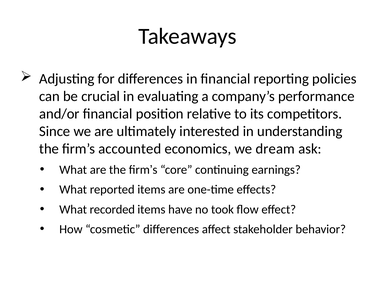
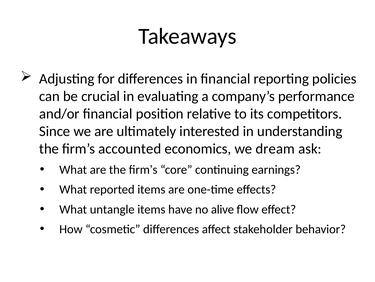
recorded: recorded -> untangle
took: took -> alive
